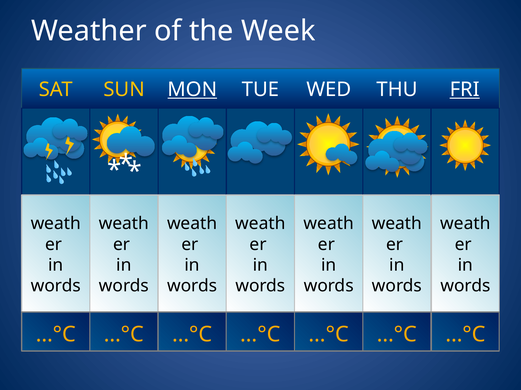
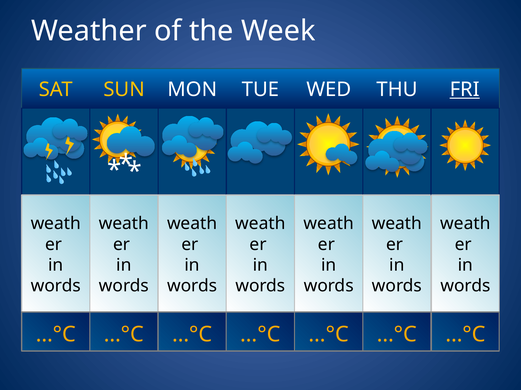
MON underline: present -> none
